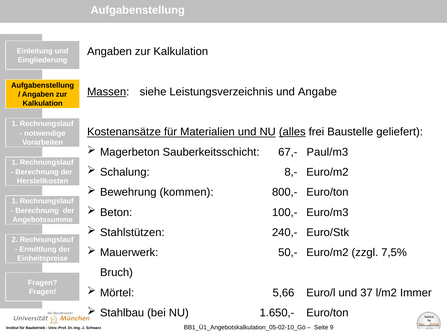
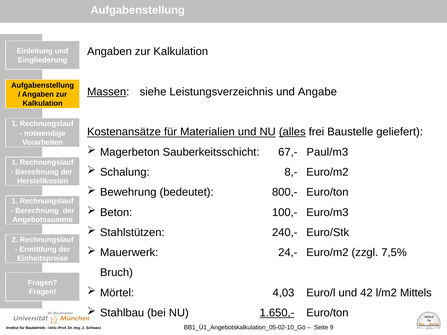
kommen: kommen -> bedeutet
50,-: 50,- -> 24,-
5,66: 5,66 -> 4,03
37: 37 -> 42
Immer: Immer -> Mittels
1.650,- underline: none -> present
